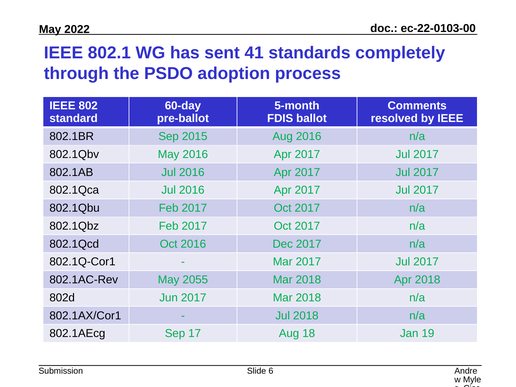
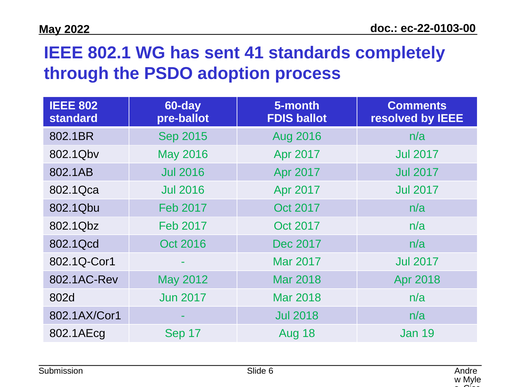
2055: 2055 -> 2012
